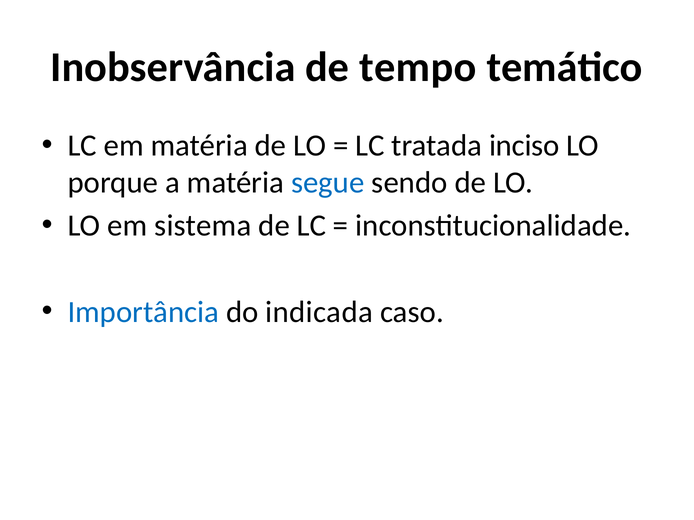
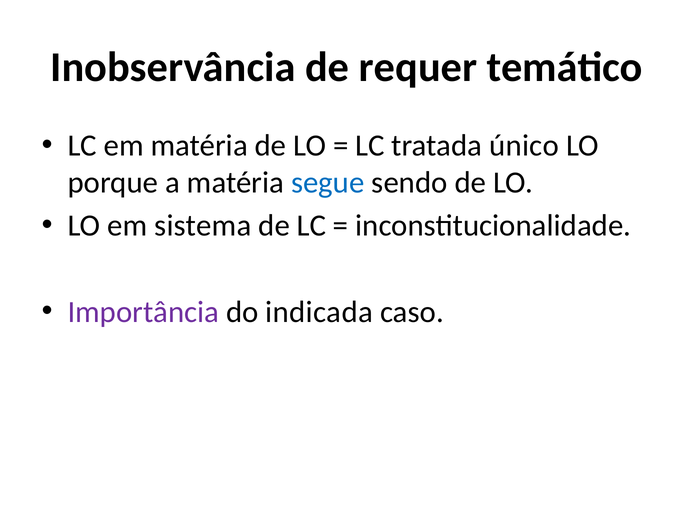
tempo: tempo -> requer
inciso: inciso -> único
Importância colour: blue -> purple
